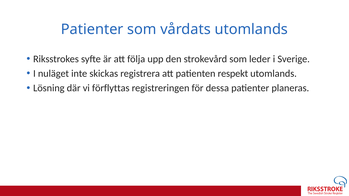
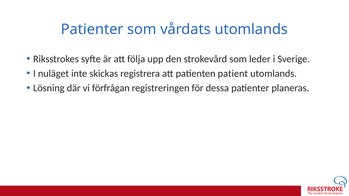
respekt: respekt -> patient
förflyttas: förflyttas -> förfrågan
